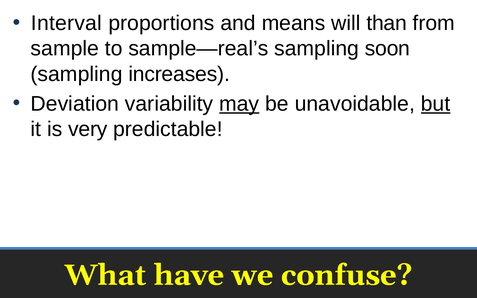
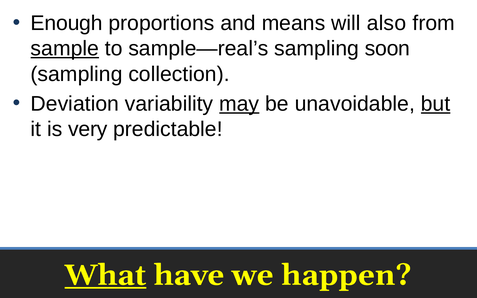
Interval: Interval -> Enough
than: than -> also
sample underline: none -> present
increases: increases -> collection
What underline: none -> present
confuse: confuse -> happen
